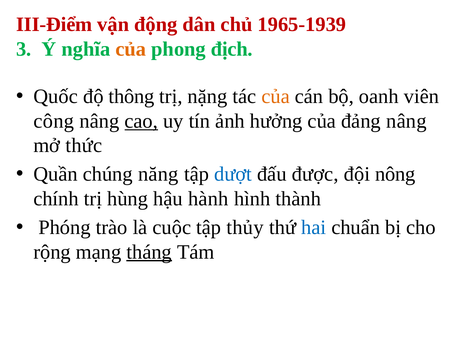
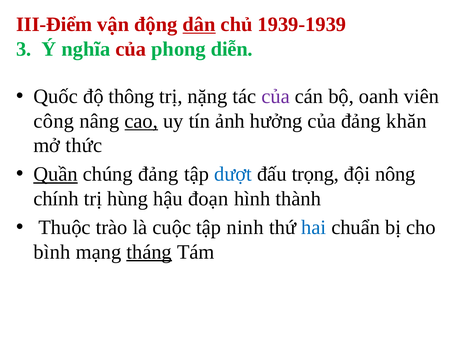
dân underline: none -> present
1965-1939: 1965-1939 -> 1939-1939
của at (131, 49) colour: orange -> red
địch: địch -> diễn
của at (276, 96) colour: orange -> purple
đảng nâng: nâng -> khăn
Quần underline: none -> present
chúng năng: năng -> đảng
được: được -> trọng
hành: hành -> đoạn
Phóng: Phóng -> Thuộc
thủy: thủy -> ninh
rộng: rộng -> bình
